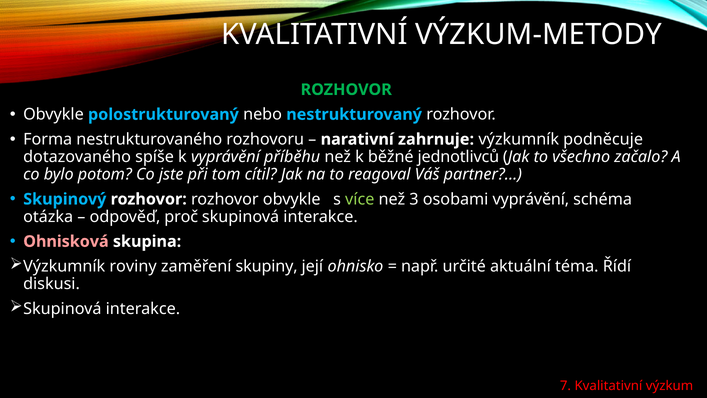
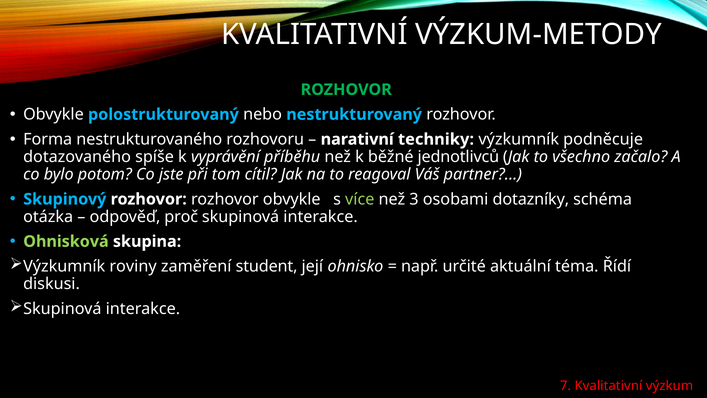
zahrnuje: zahrnuje -> techniky
osobami vyprávění: vyprávění -> dotazníky
Ohnisková colour: pink -> light green
skupiny: skupiny -> student
